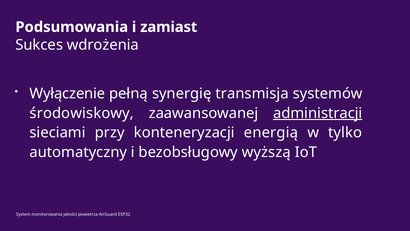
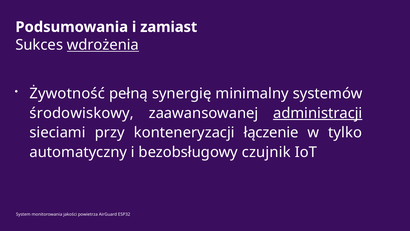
wdrożenia underline: none -> present
Wyłączenie: Wyłączenie -> Żywotność
transmisja: transmisja -> minimalny
energią: energią -> łączenie
wyższą: wyższą -> czujnik
